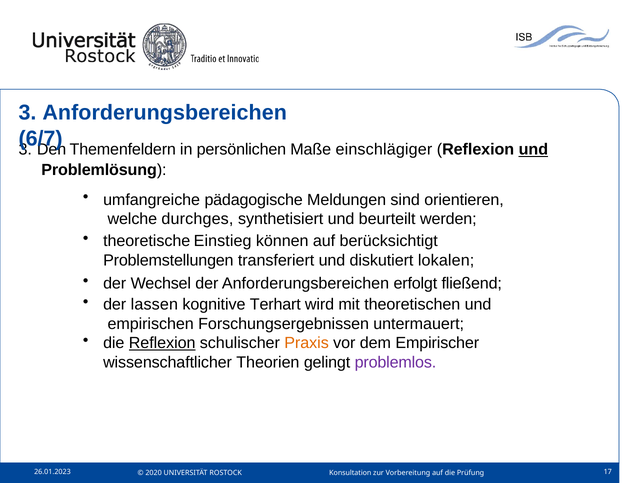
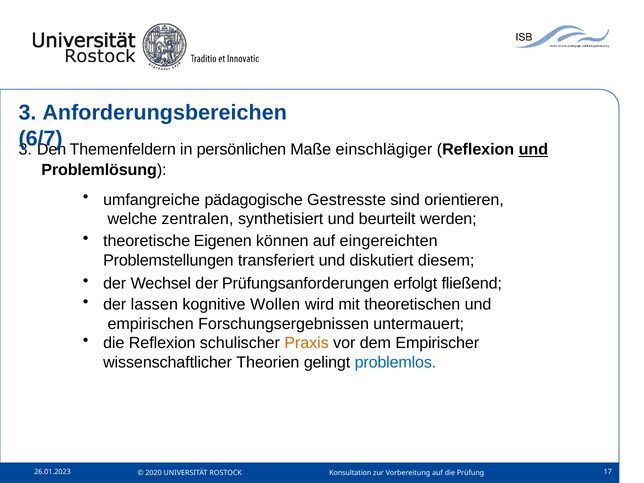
Meldungen: Meldungen -> Gestresste
durchges: durchges -> zentralen
Einstieg: Einstieg -> Eigenen
berücksichtigt: berücksichtigt -> eingereichten
lokalen: lokalen -> diesem
der Anforderungsbereichen: Anforderungsbereichen -> Prüfungsanforderungen
Terhart: Terhart -> Wollen
Reflexion at (162, 343) underline: present -> none
problemlos colour: purple -> blue
